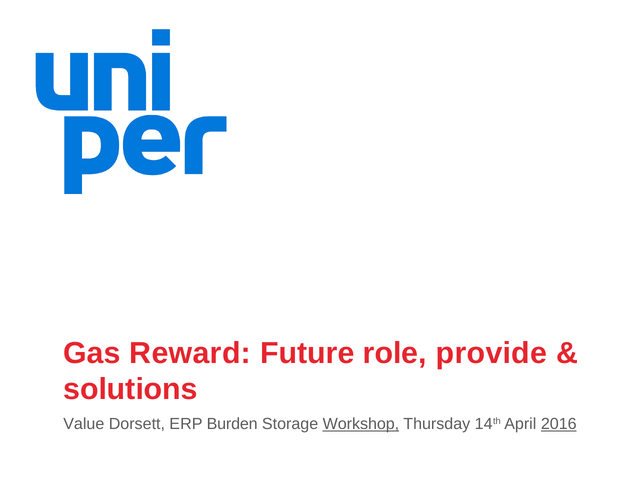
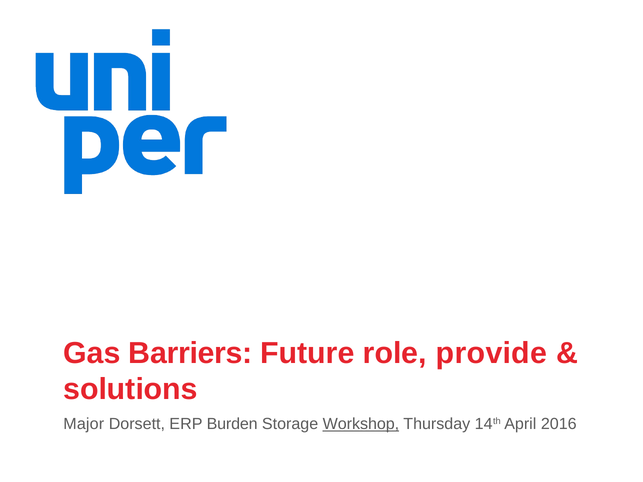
Reward: Reward -> Barriers
Value: Value -> Major
2016 underline: present -> none
